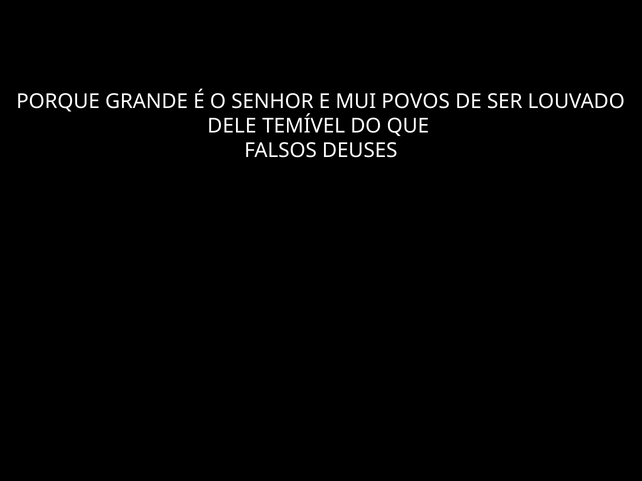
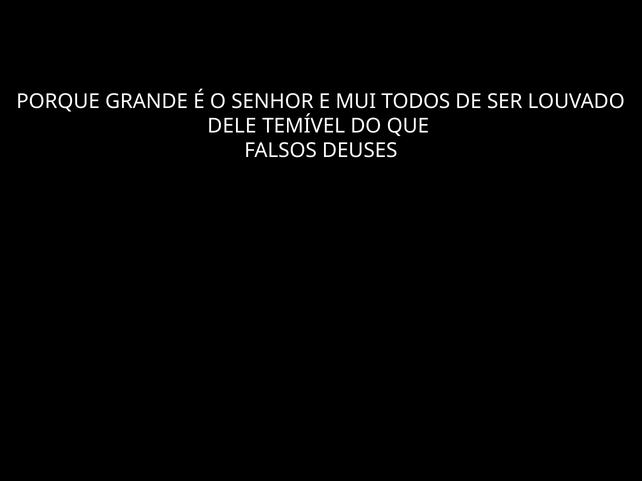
POVOS: POVOS -> TODOS
